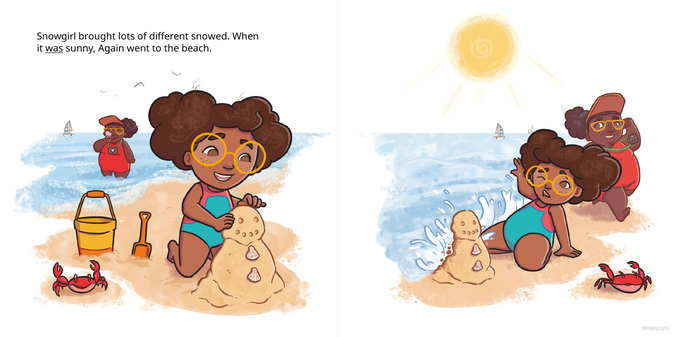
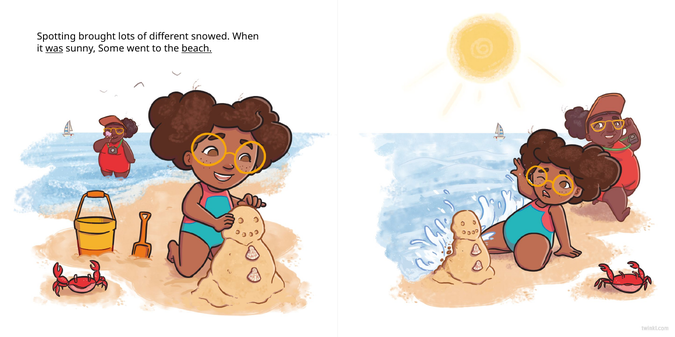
Snowgirl: Snowgirl -> Spotting
Again: Again -> Some
beach underline: none -> present
